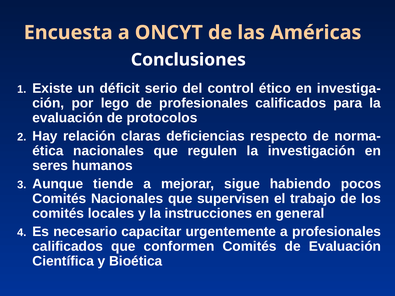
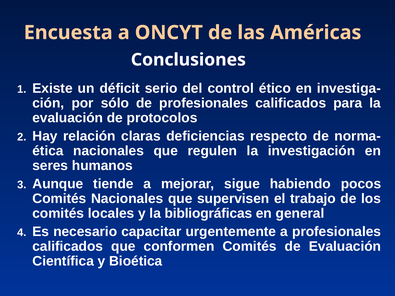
lego: lego -> sólo
instrucciones: instrucciones -> bibliográficas
